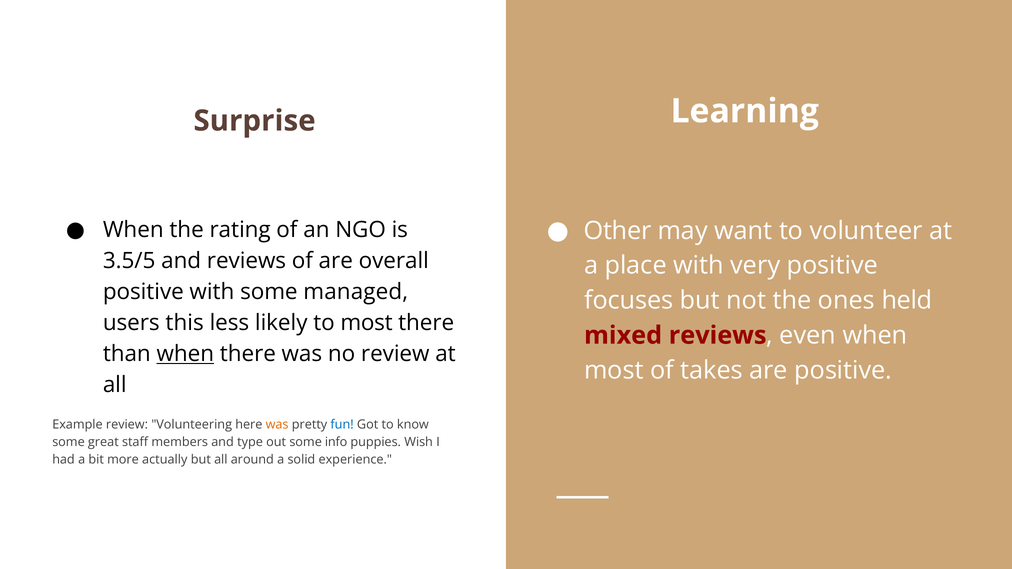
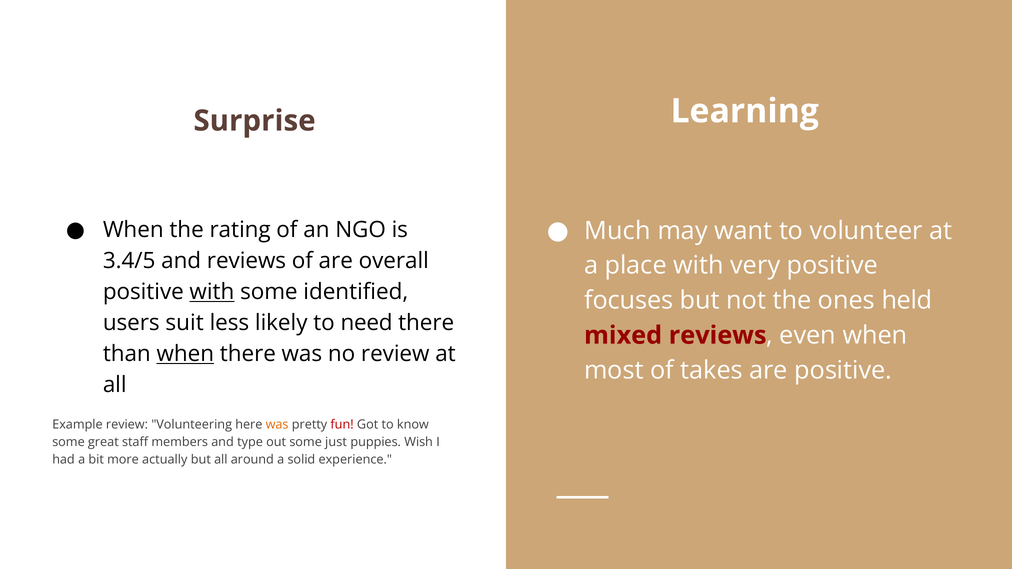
Other: Other -> Much
3.5/5: 3.5/5 -> 3.4/5
with at (212, 292) underline: none -> present
managed: managed -> identified
this: this -> suit
to most: most -> need
fun colour: blue -> red
info: info -> just
